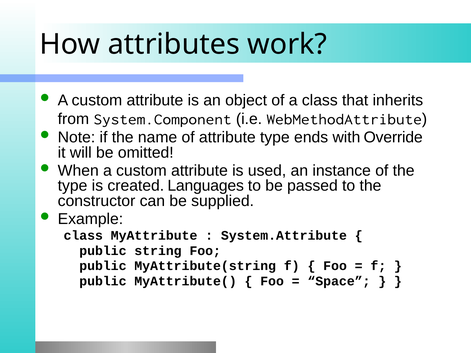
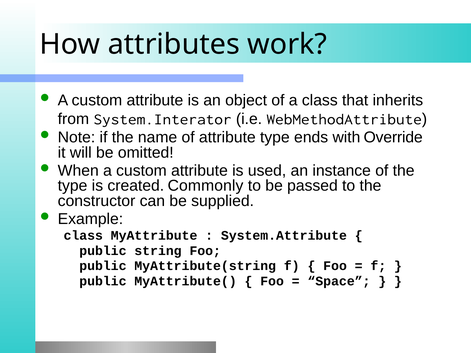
System.Component: System.Component -> System.Interator
Languages: Languages -> Commonly
